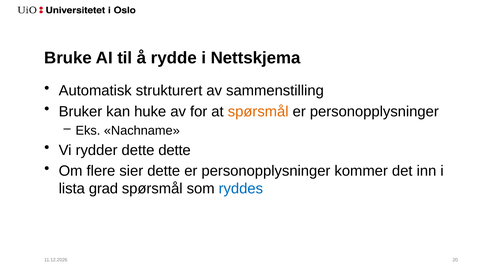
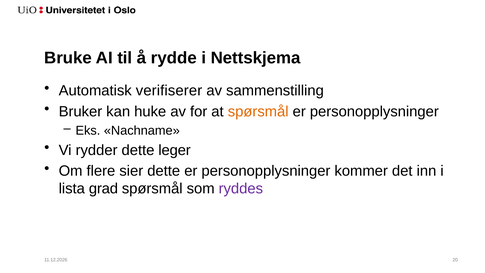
strukturert: strukturert -> verifiserer
dette dette: dette -> leger
ryddes colour: blue -> purple
